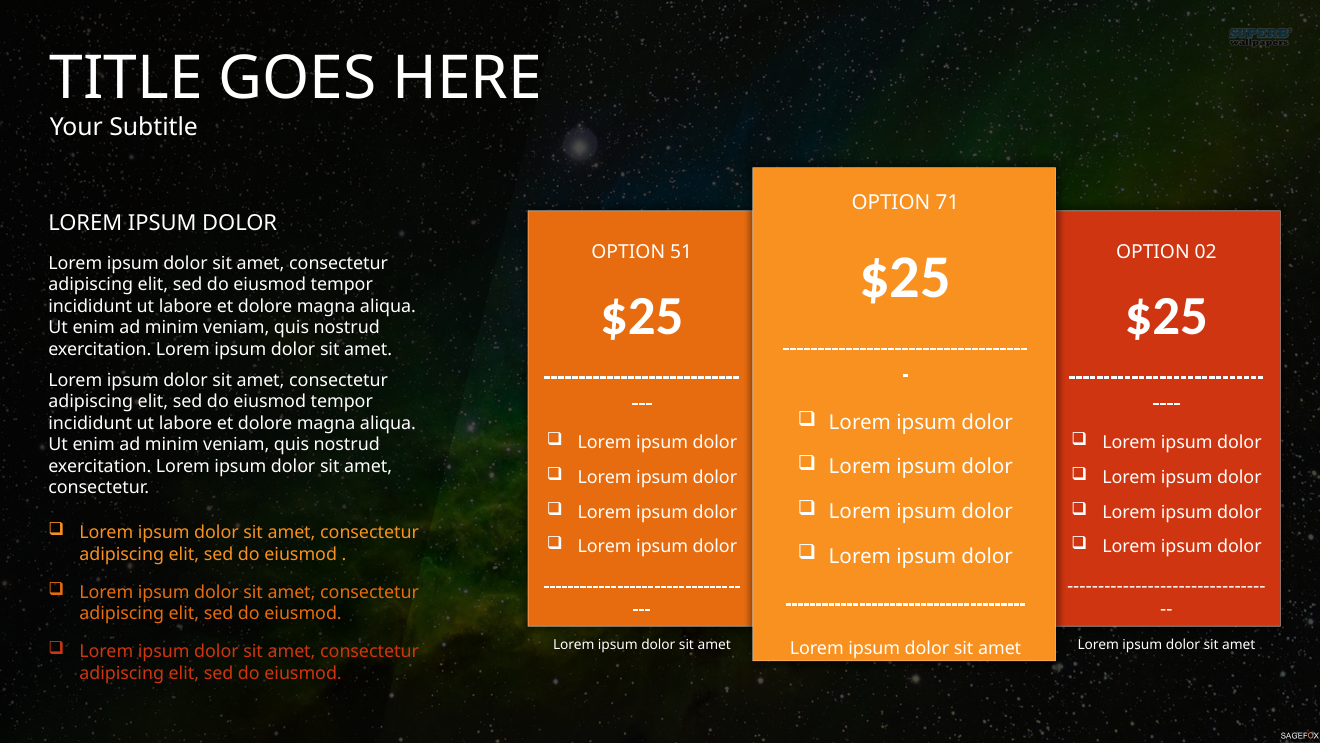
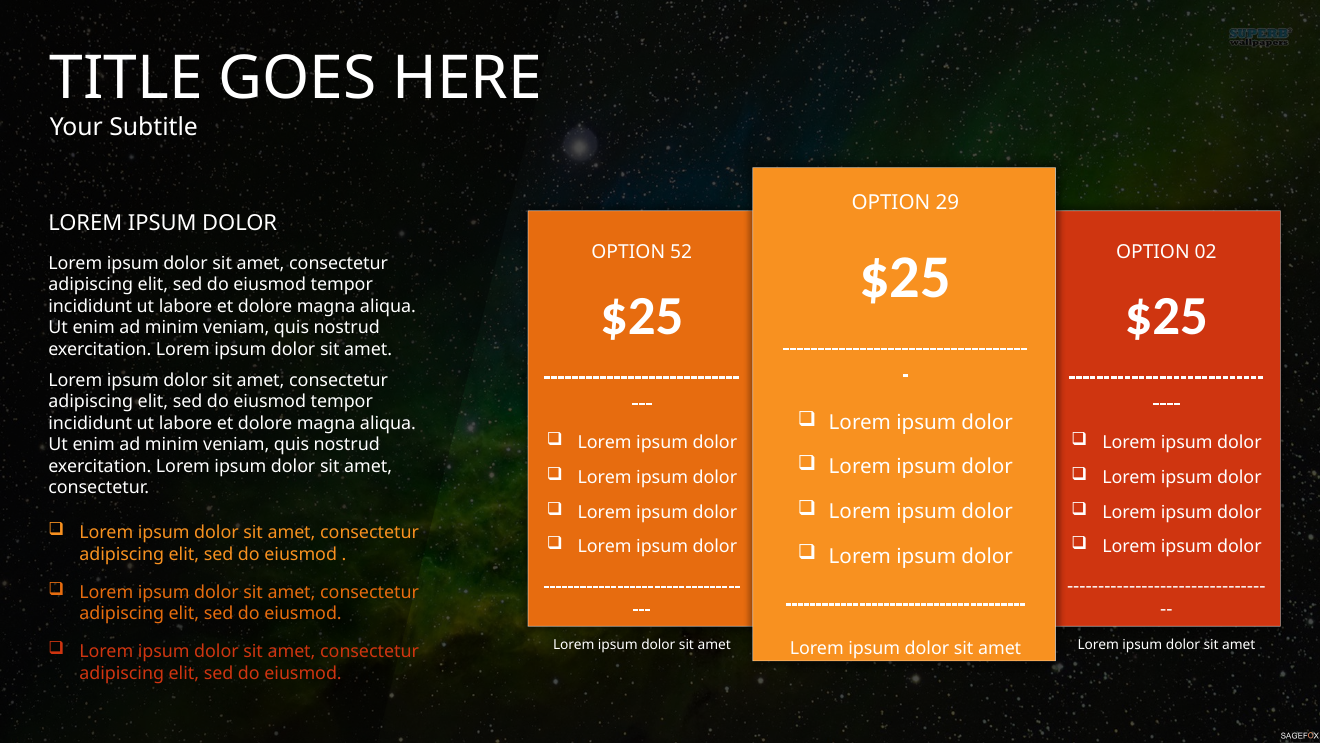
71: 71 -> 29
51: 51 -> 52
